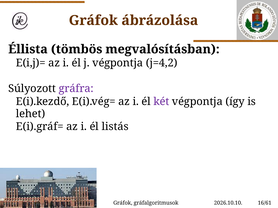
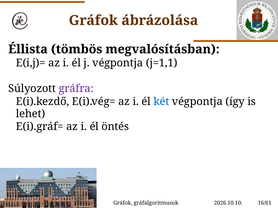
j=4,2: j=4,2 -> j=1,1
két colour: purple -> blue
listás: listás -> öntés
